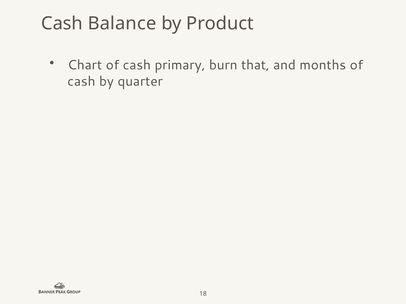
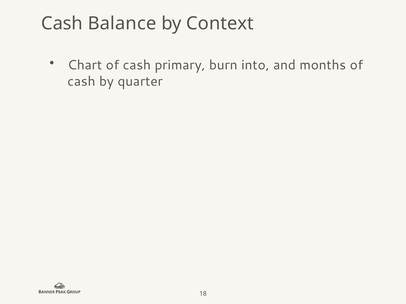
Product: Product -> Context
that: that -> into
